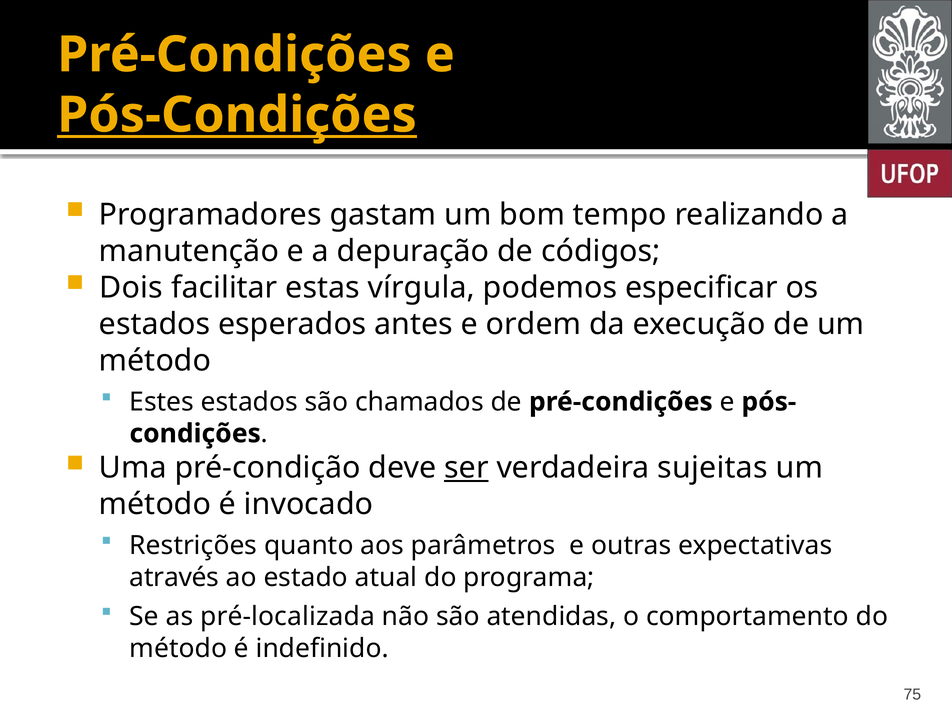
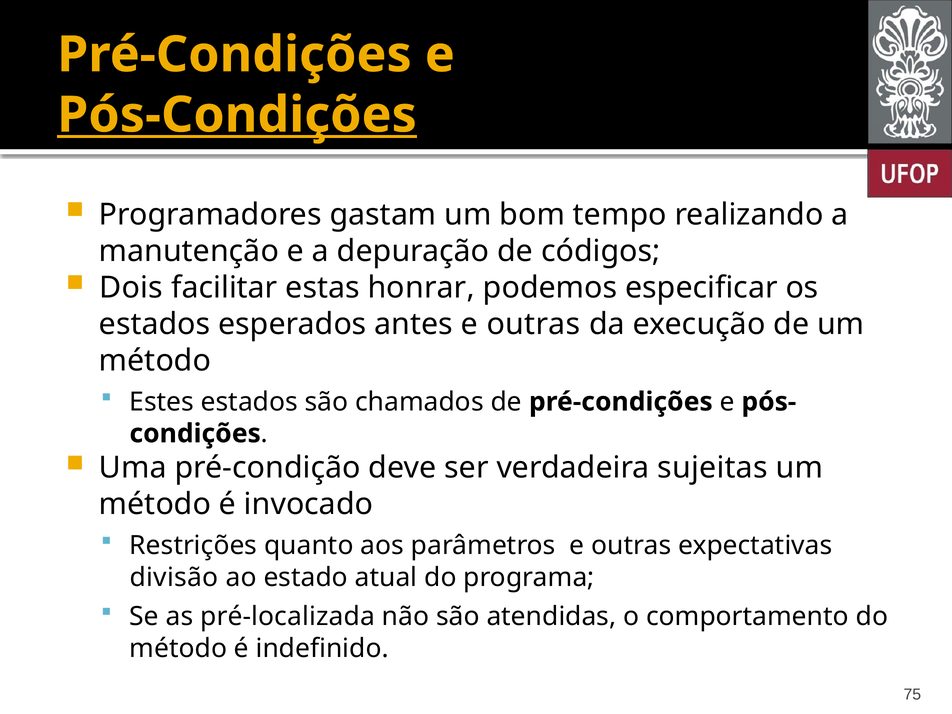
vírgula: vírgula -> honrar
antes e ordem: ordem -> outras
ser underline: present -> none
através: através -> divisão
